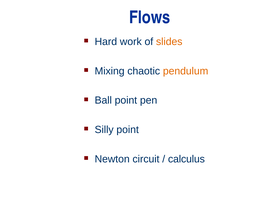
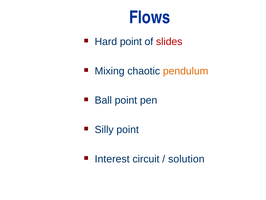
Hard work: work -> point
slides colour: orange -> red
Newton: Newton -> Interest
calculus: calculus -> solution
